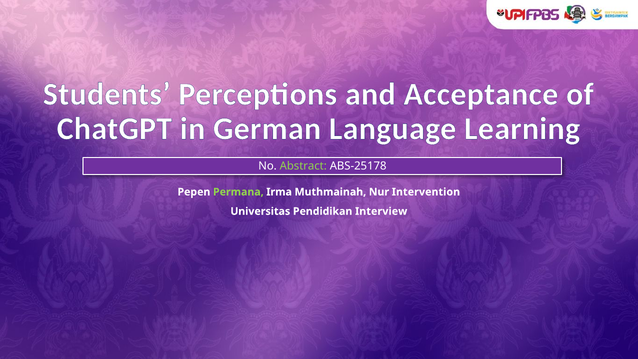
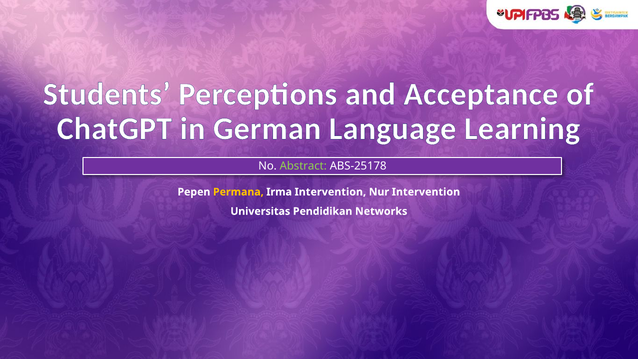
Permana colour: light green -> yellow
Irma Muthmainah: Muthmainah -> Intervention
Interview: Interview -> Networks
